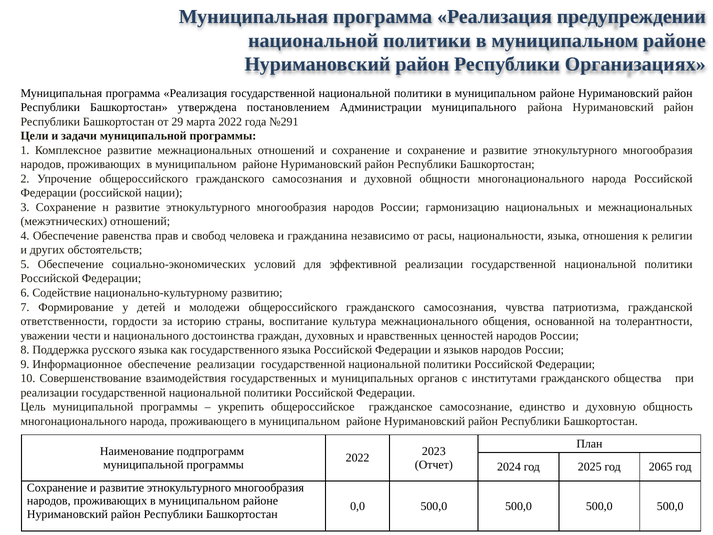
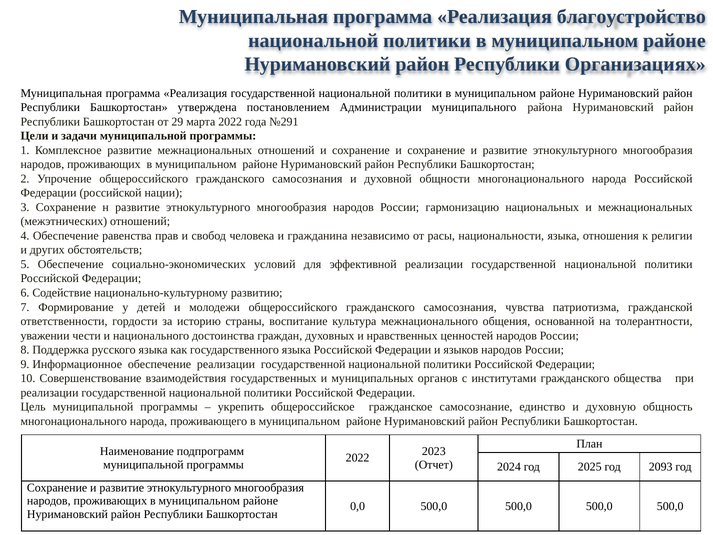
предупреждении: предупреждении -> благоустройство
2065: 2065 -> 2093
